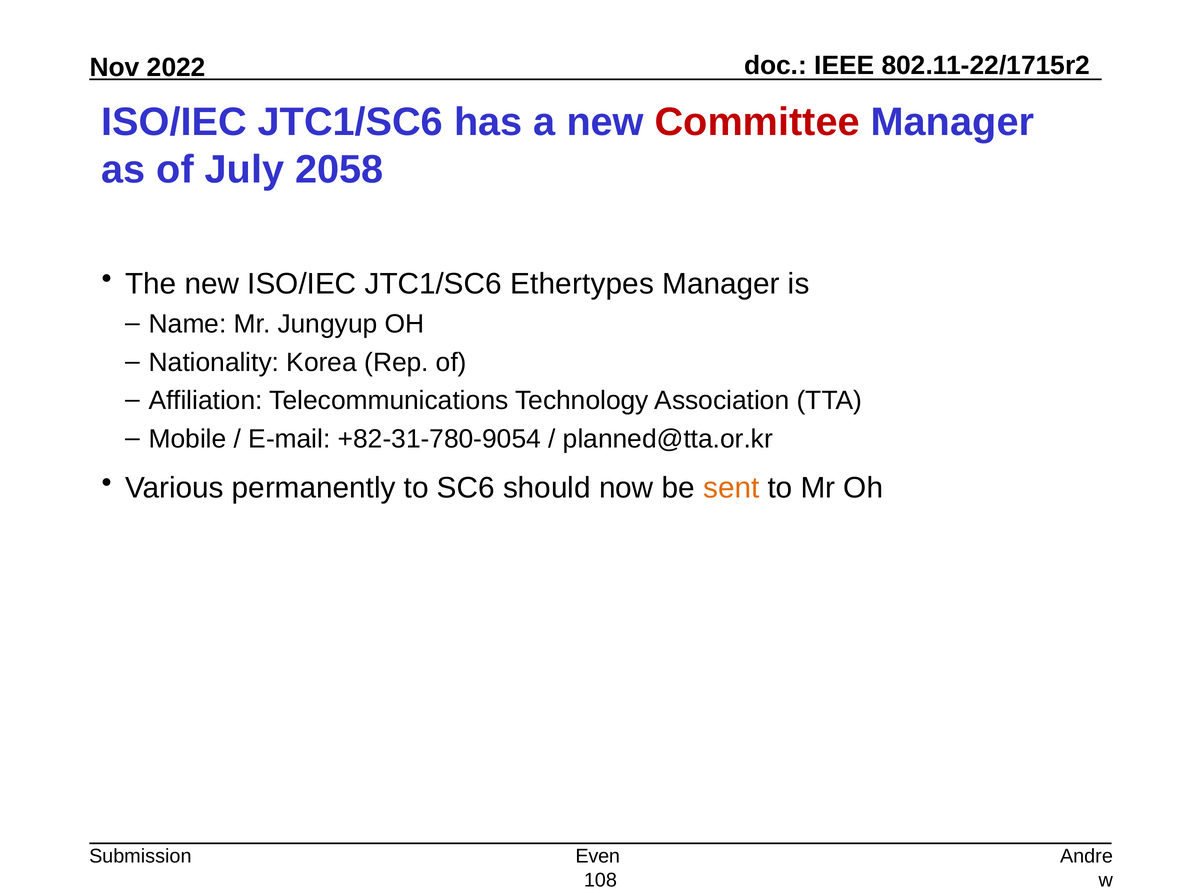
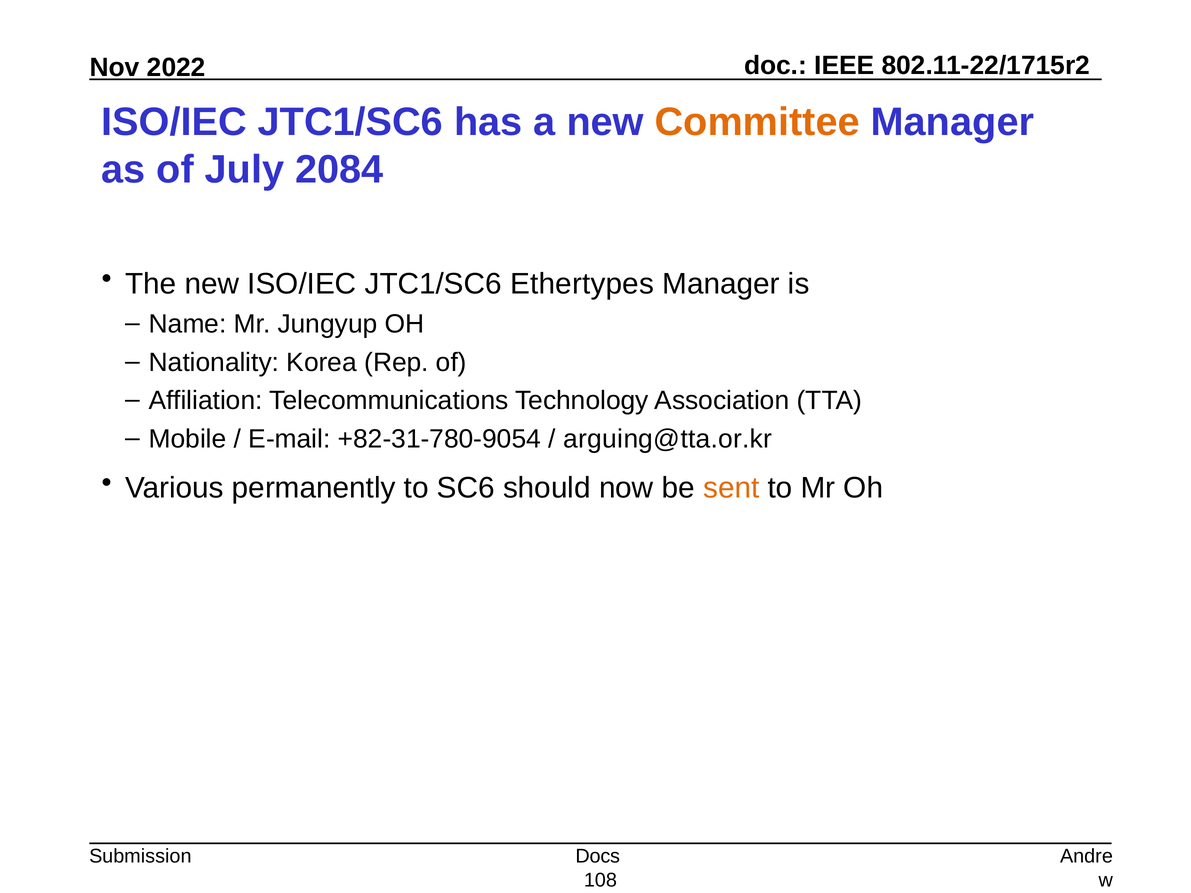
Committee colour: red -> orange
2058: 2058 -> 2084
planned@tta.or.kr: planned@tta.or.kr -> arguing@tta.or.kr
Even: Even -> Docs
